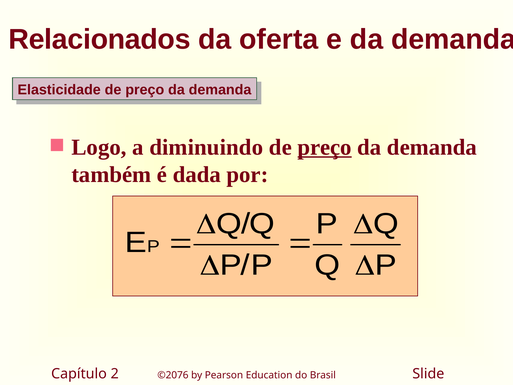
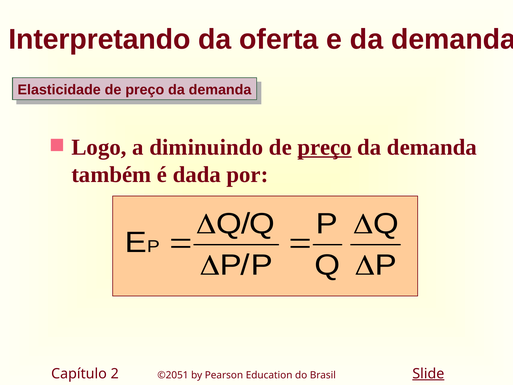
Relacionados: Relacionados -> Interpretando
©2076: ©2076 -> ©2051
Slide underline: none -> present
